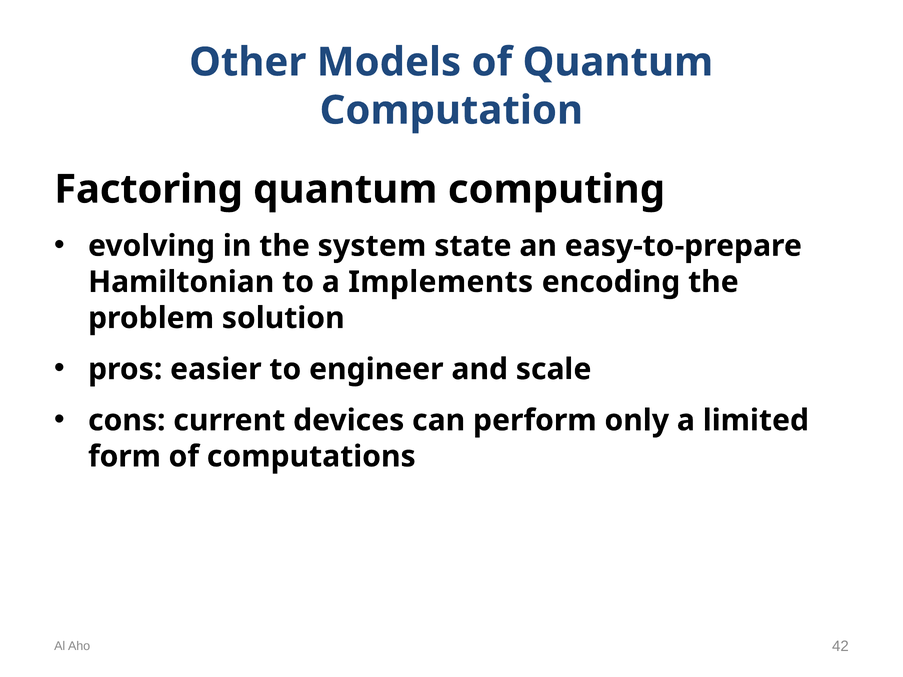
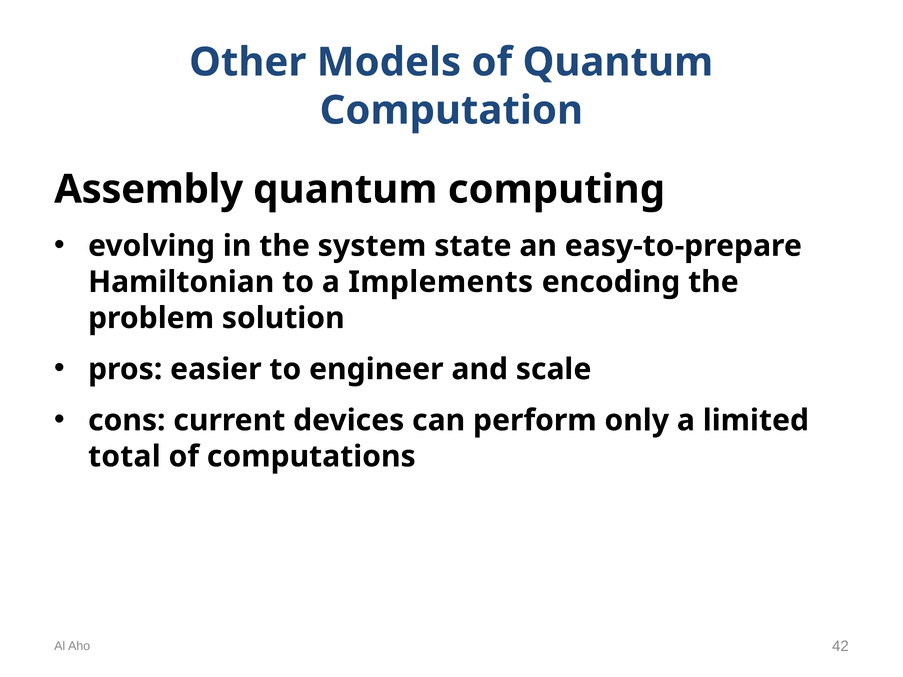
Factoring: Factoring -> Assembly
form: form -> total
